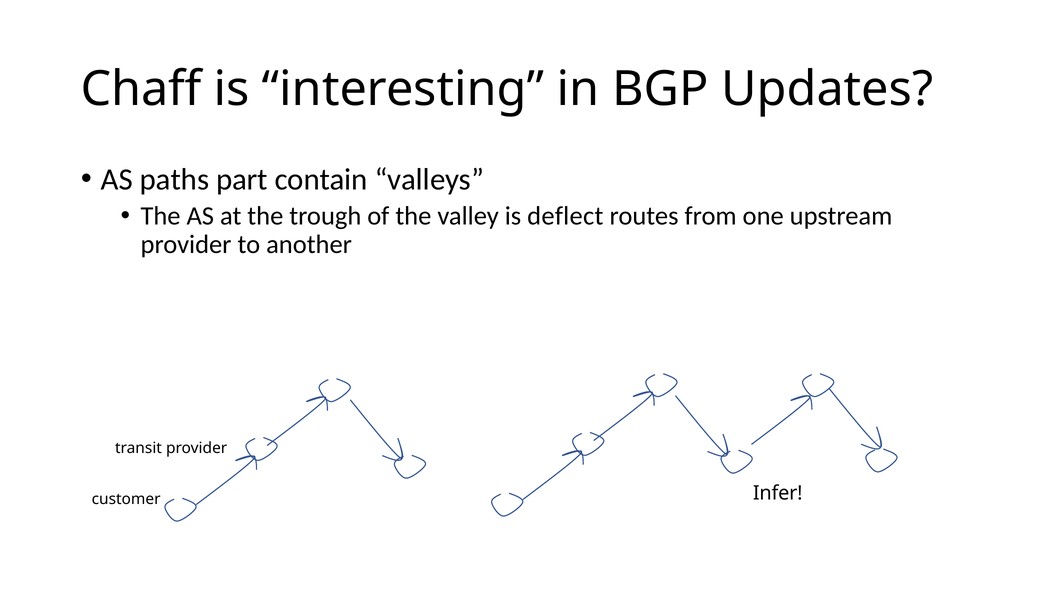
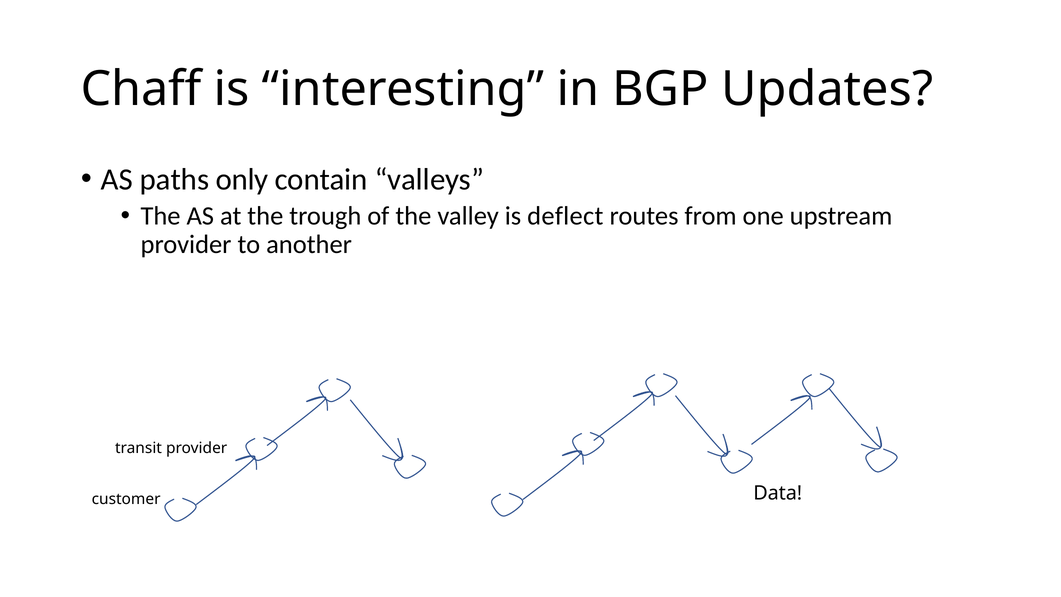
part: part -> only
Infer: Infer -> Data
